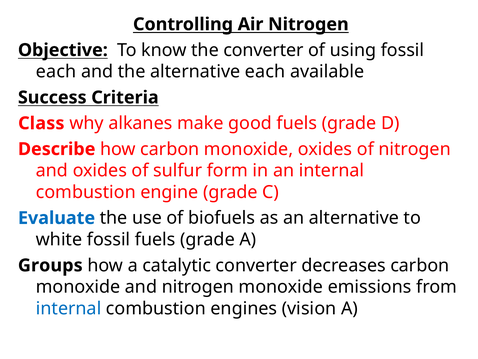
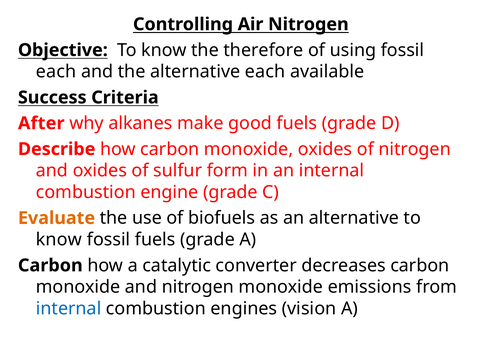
the converter: converter -> therefore
Class: Class -> After
Evaluate colour: blue -> orange
white at (59, 239): white -> know
Groups at (50, 265): Groups -> Carbon
